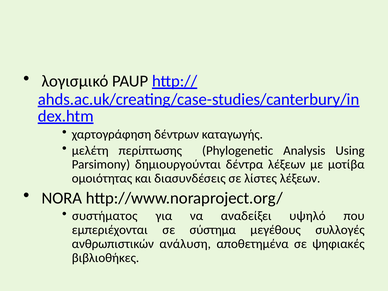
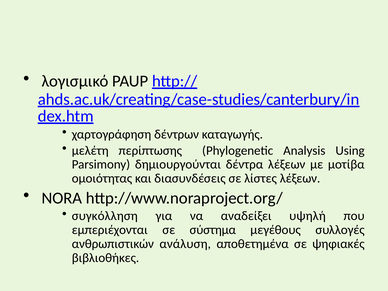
συστήματος: συστήματος -> συγκόλληση
υψηλό: υψηλό -> υψηλή
